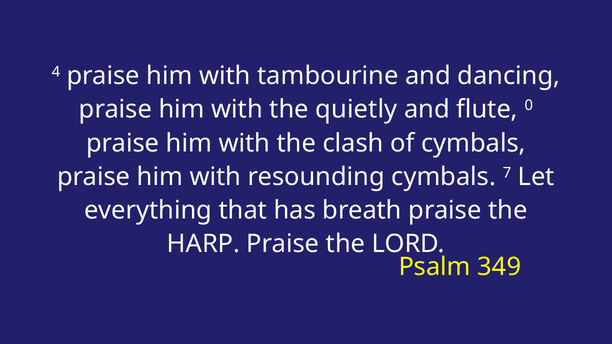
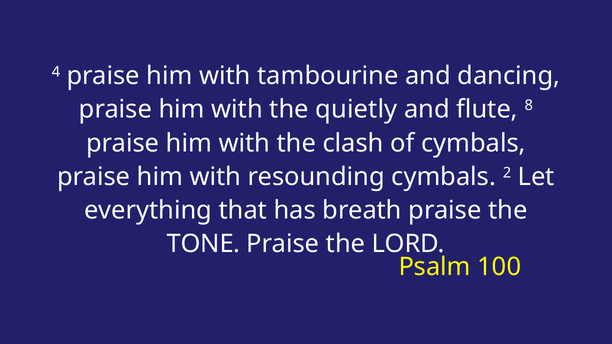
0: 0 -> 8
7: 7 -> 2
HARP: HARP -> TONE
349: 349 -> 100
